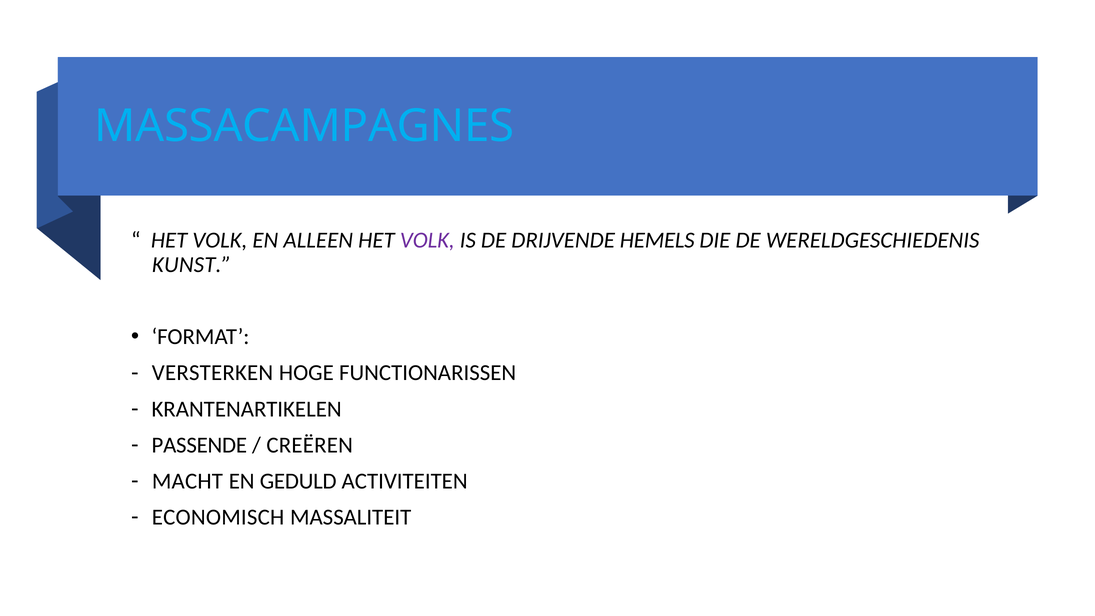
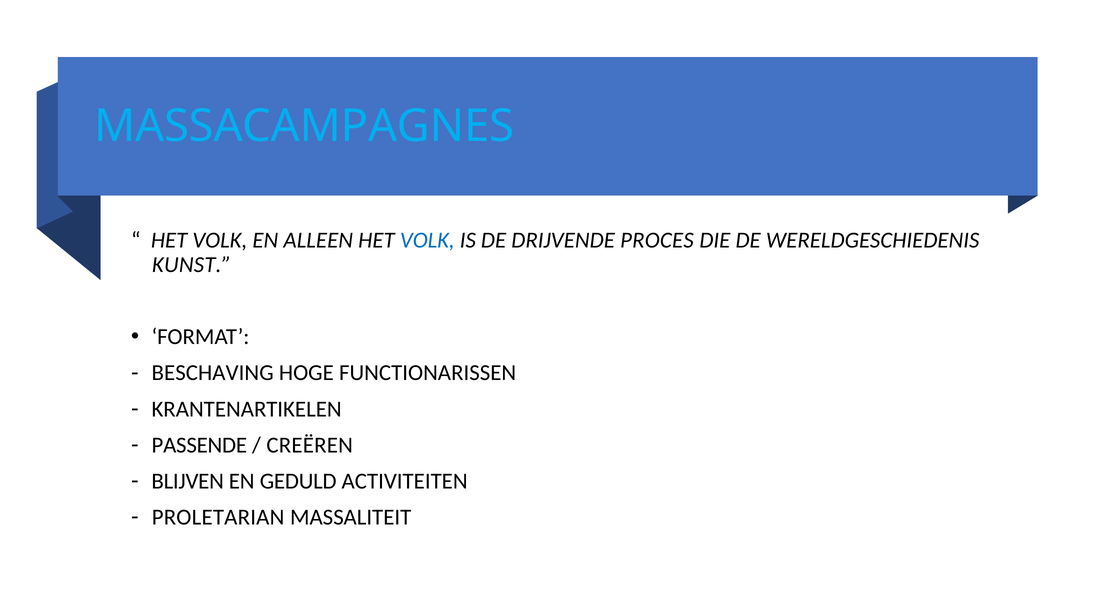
VOLK at (427, 240) colour: purple -> blue
HEMELS: HEMELS -> PROCES
VERSTERKEN: VERSTERKEN -> BESCHAVING
MACHT: MACHT -> BLIJVEN
ECONOMISCH: ECONOMISCH -> PROLETARIAN
